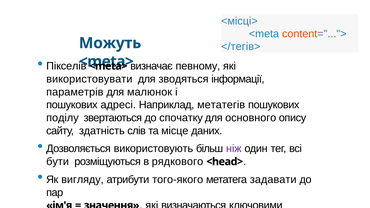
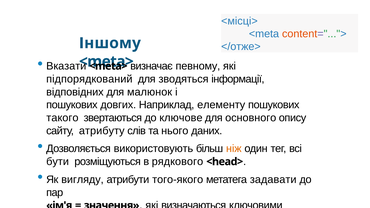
Можуть: Можуть -> Іншому
</тегів>: </тегів> -> </отже>
Пікселів: Пікселів -> Вказати
використовувати: використовувати -> підпорядкований
параметрів: параметрів -> відповідних
адресі: адресі -> довгих
метатегів: метатегів -> елементу
поділу: поділу -> такого
спочатку: спочатку -> ключове
здатність: здатність -> атрибуту
місце: місце -> нього
ніж colour: purple -> orange
